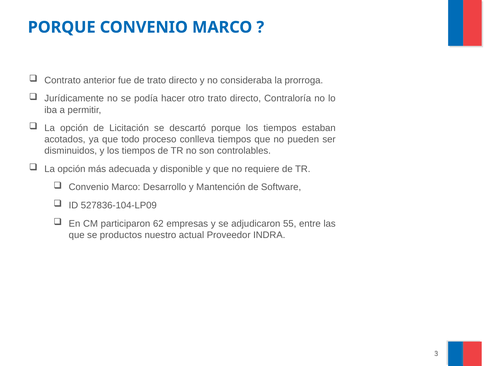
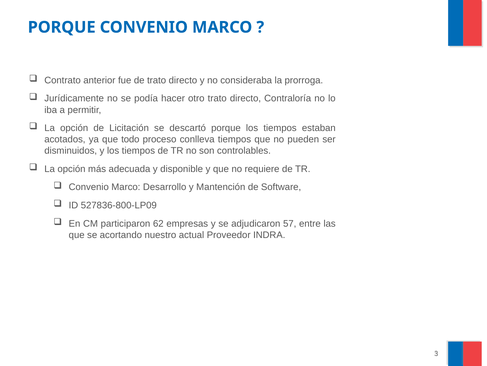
527836-104-LP09: 527836-104-LP09 -> 527836-800-LP09
55: 55 -> 57
productos: productos -> acortando
